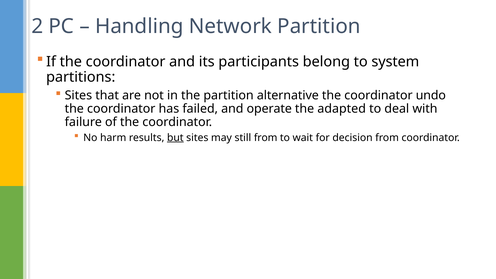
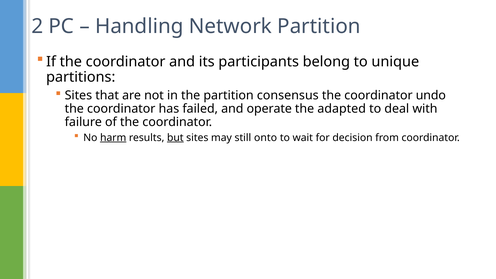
system: system -> unique
alternative: alternative -> consensus
harm underline: none -> present
still from: from -> onto
